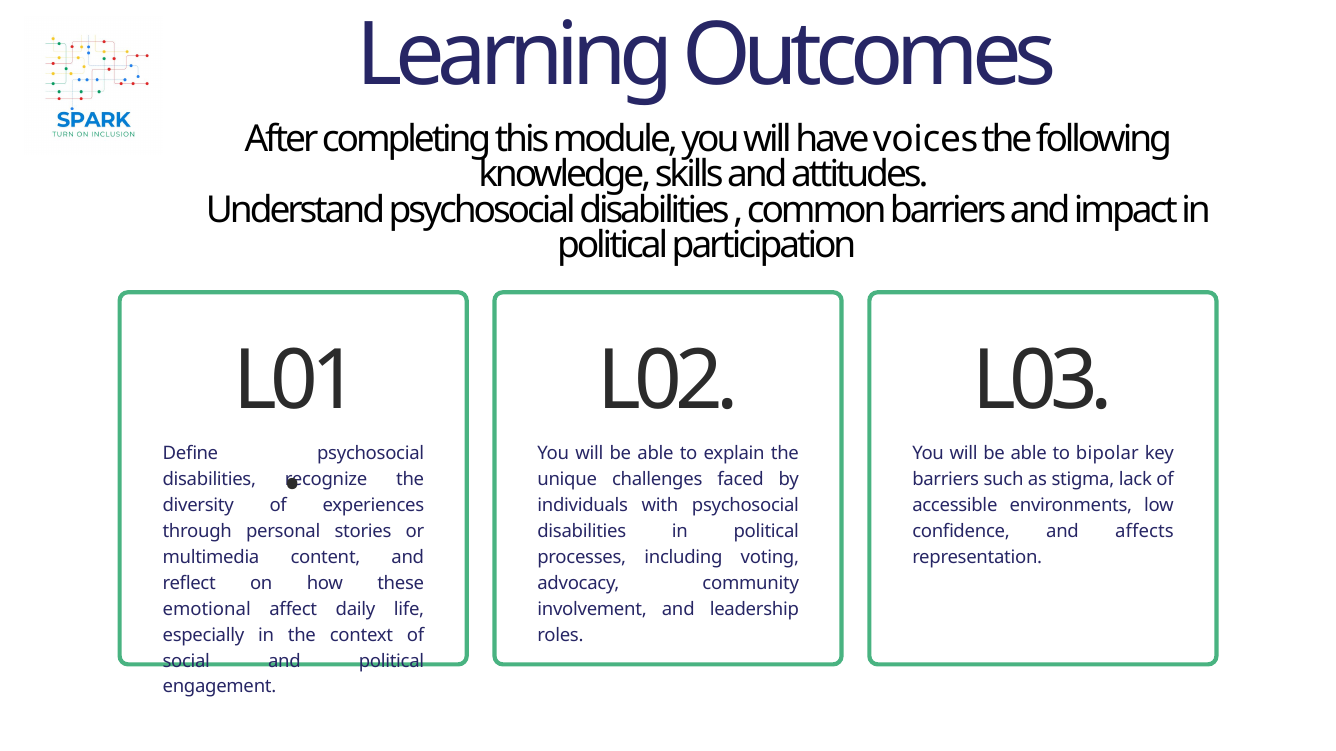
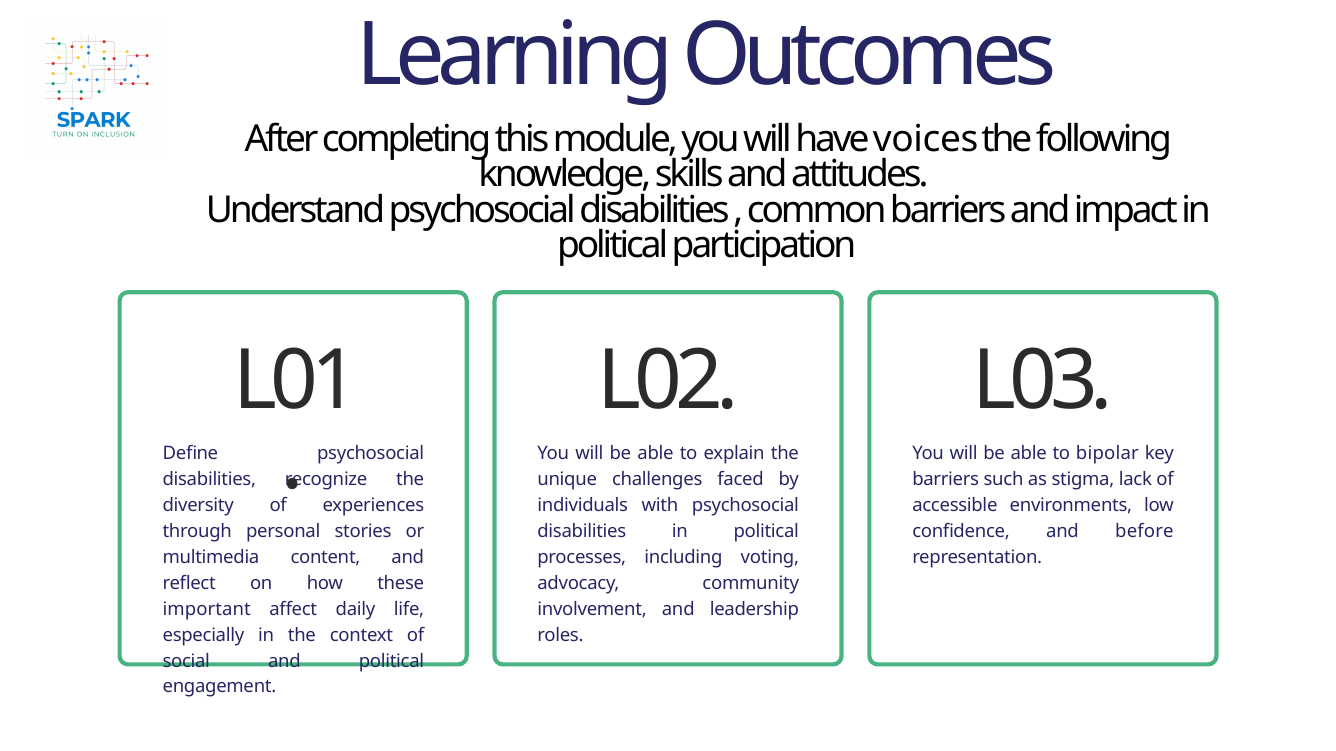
affects: affects -> before
emotional: emotional -> important
